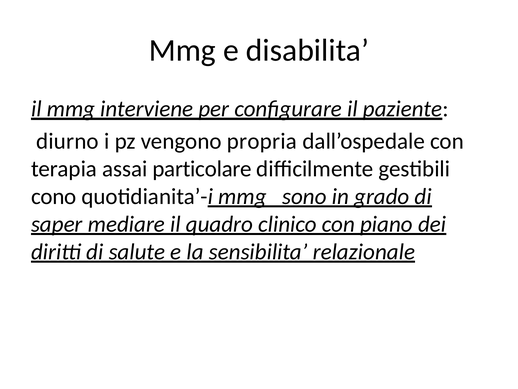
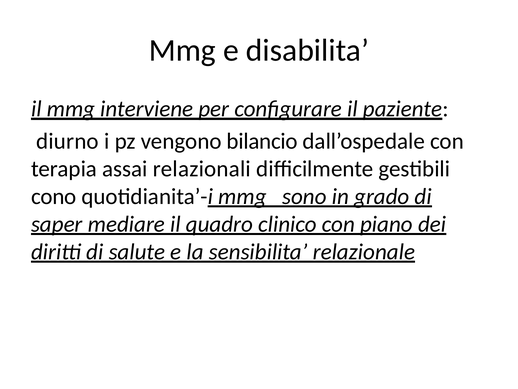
propria: propria -> bilancio
particolare: particolare -> relazionali
